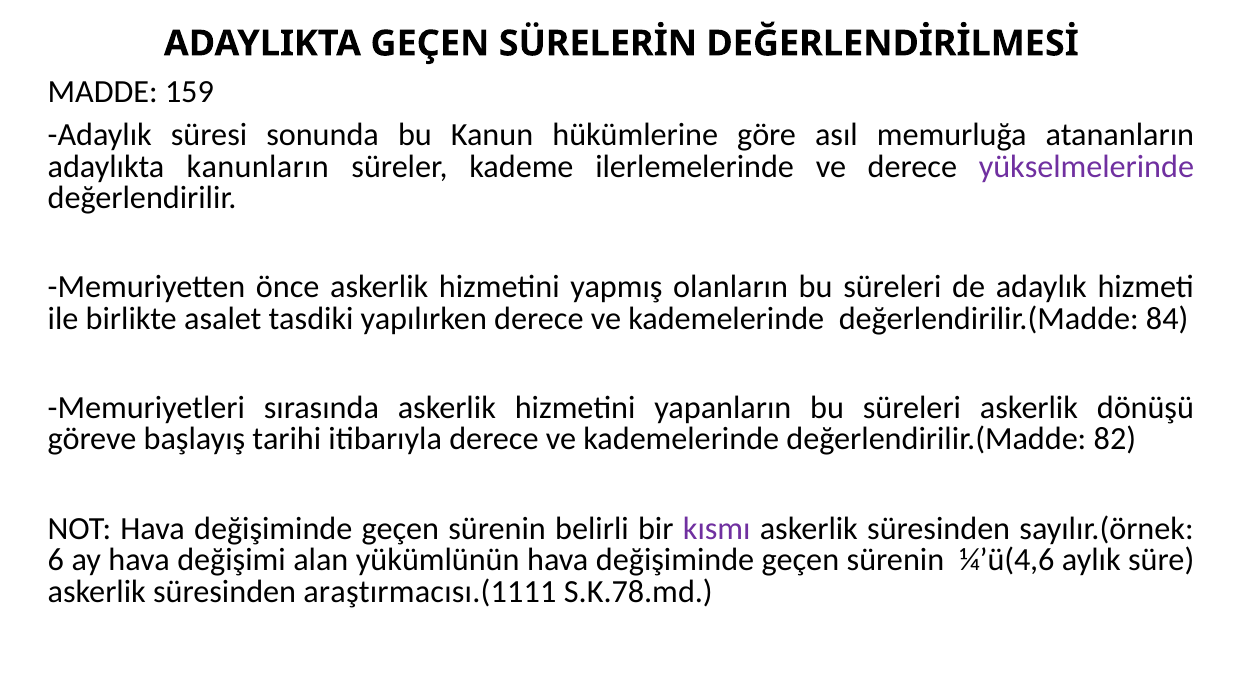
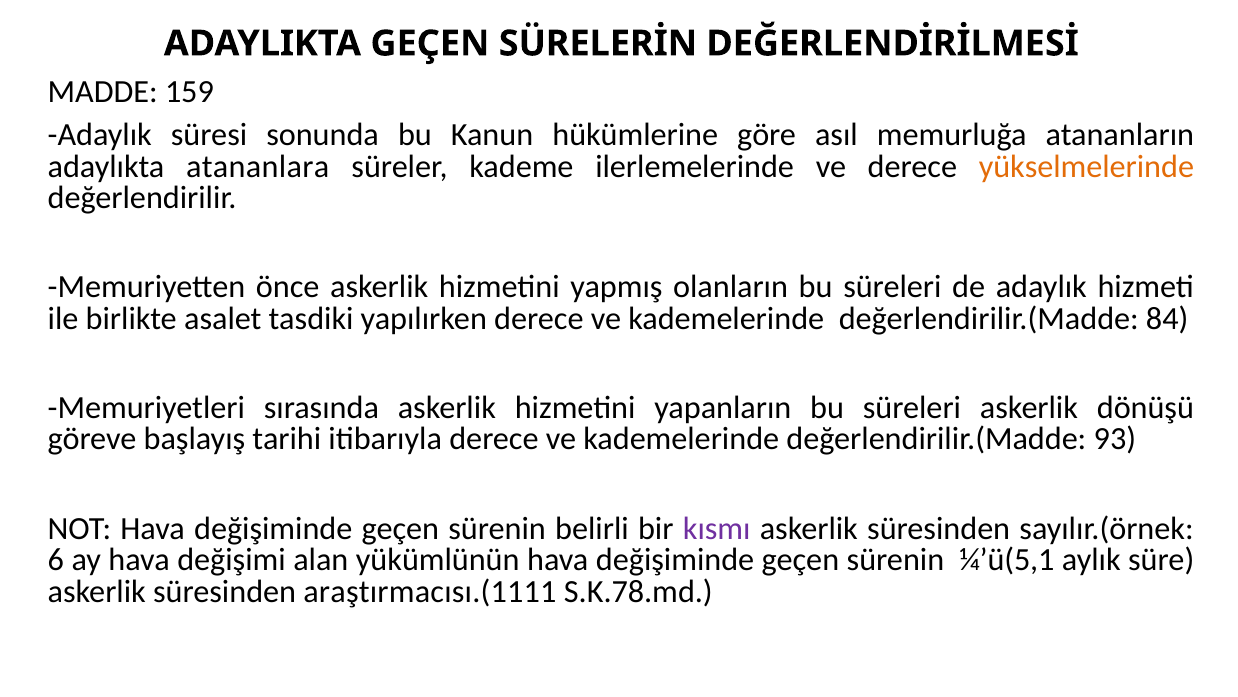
kanunların: kanunların -> atananlara
yükselmelerinde colour: purple -> orange
82: 82 -> 93
¼’ü(4,6: ¼’ü(4,6 -> ¼’ü(5,1
